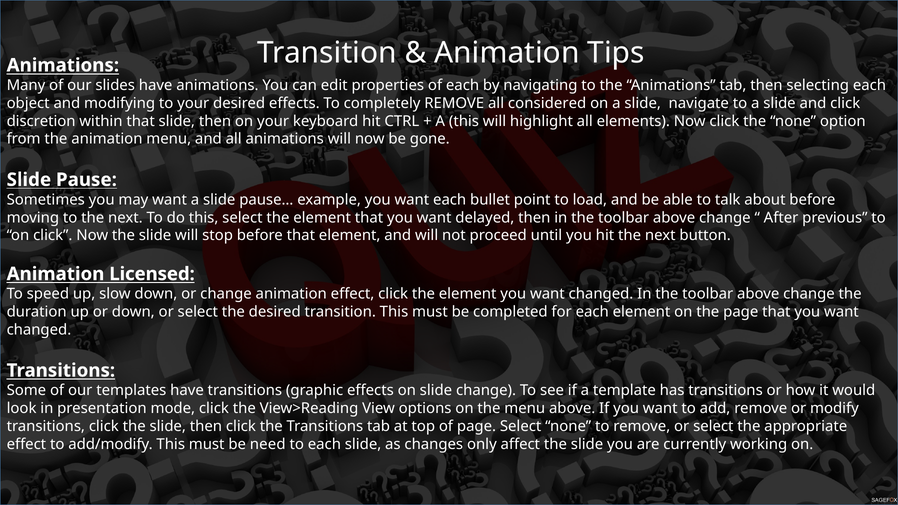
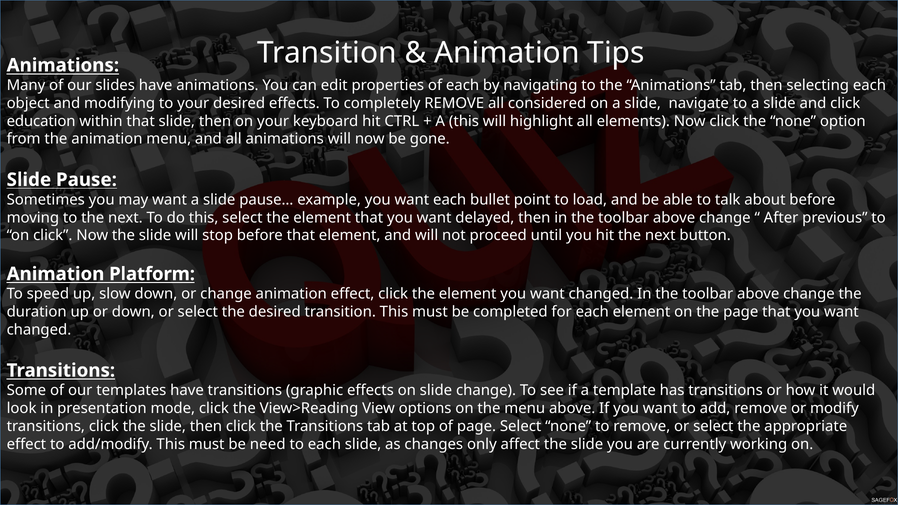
discretion: discretion -> education
Licensed: Licensed -> Platform
